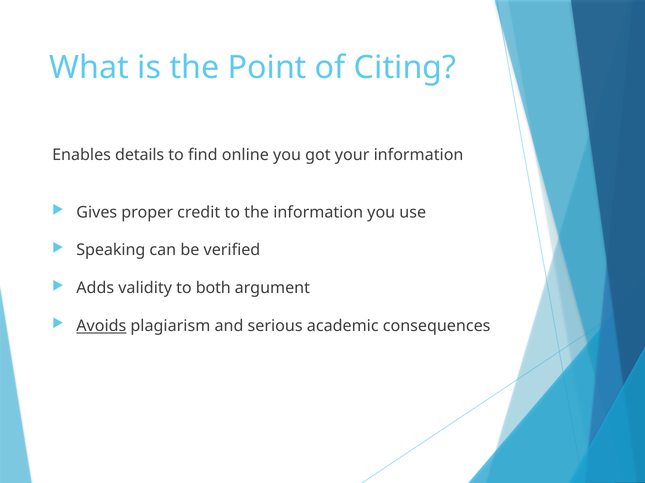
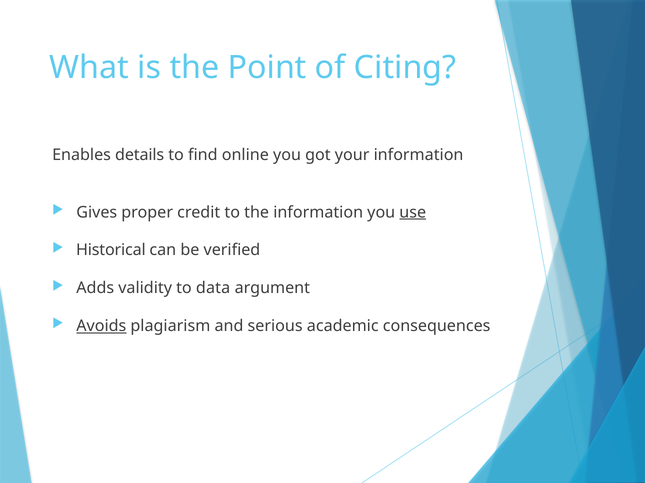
use underline: none -> present
Speaking: Speaking -> Historical
both: both -> data
